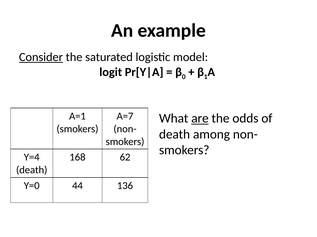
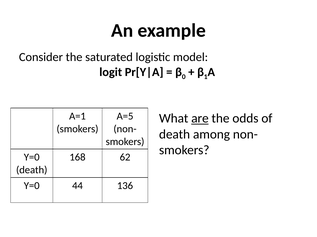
Consider underline: present -> none
A=7: A=7 -> A=5
Y=4 at (32, 158): Y=4 -> Y=0
